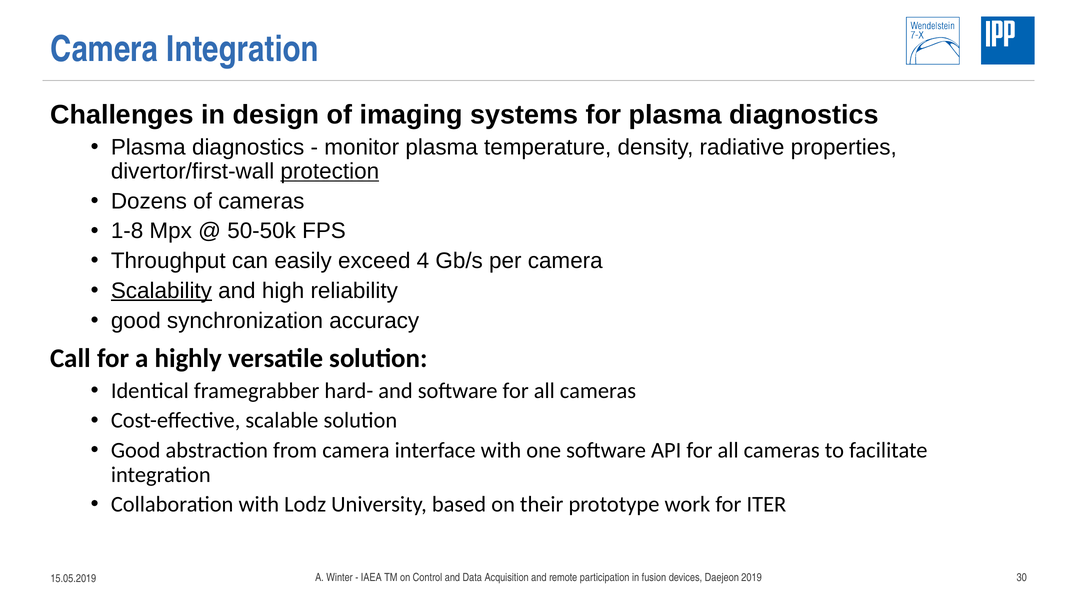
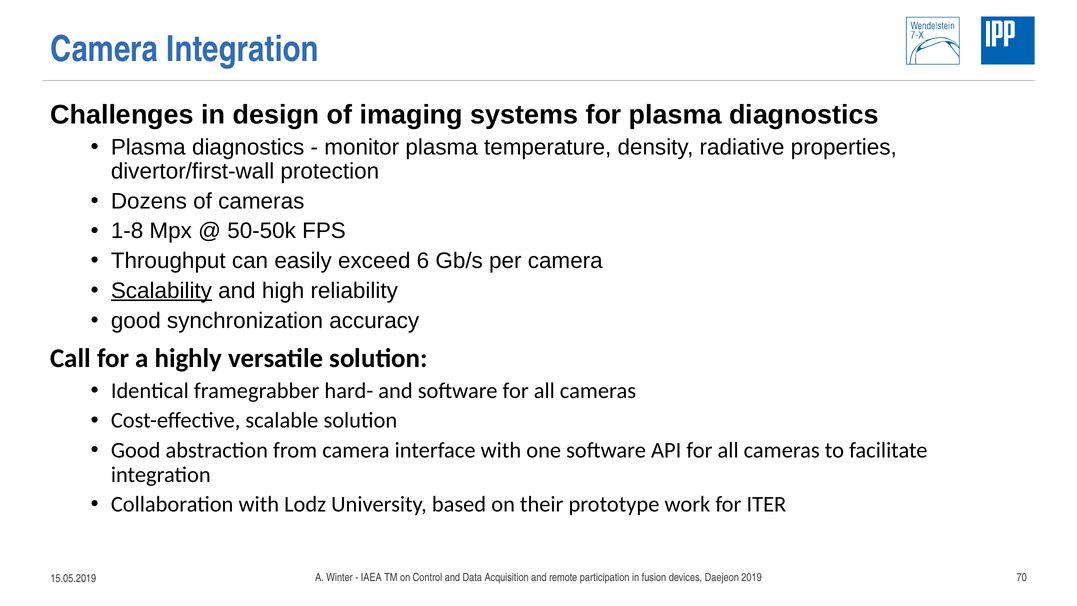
protection underline: present -> none
4: 4 -> 6
30: 30 -> 70
